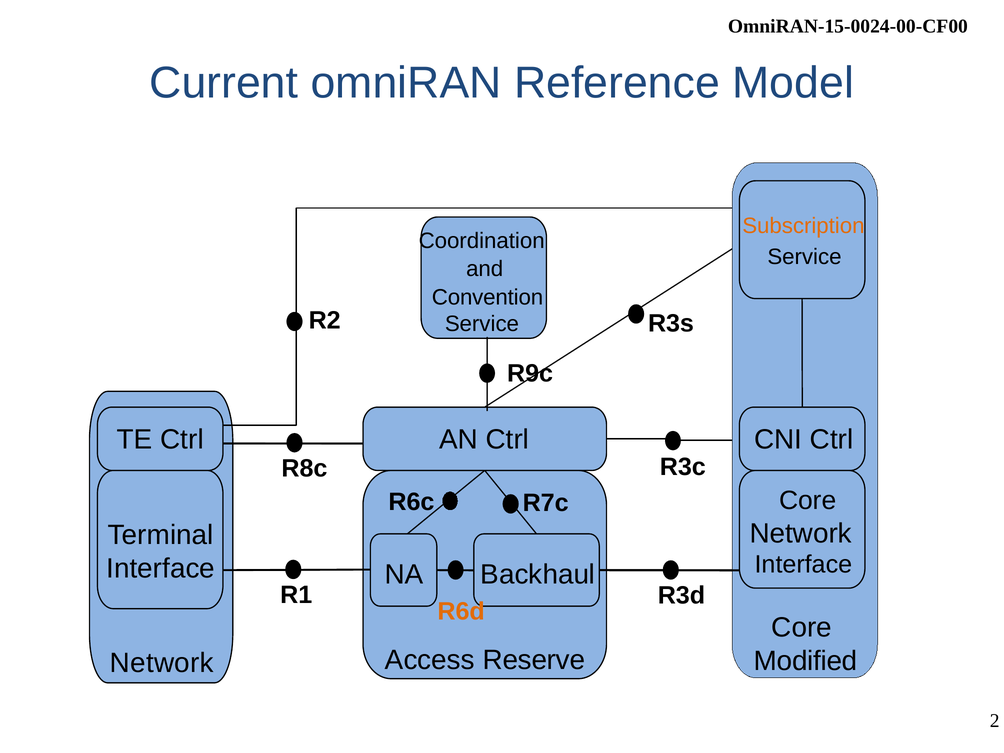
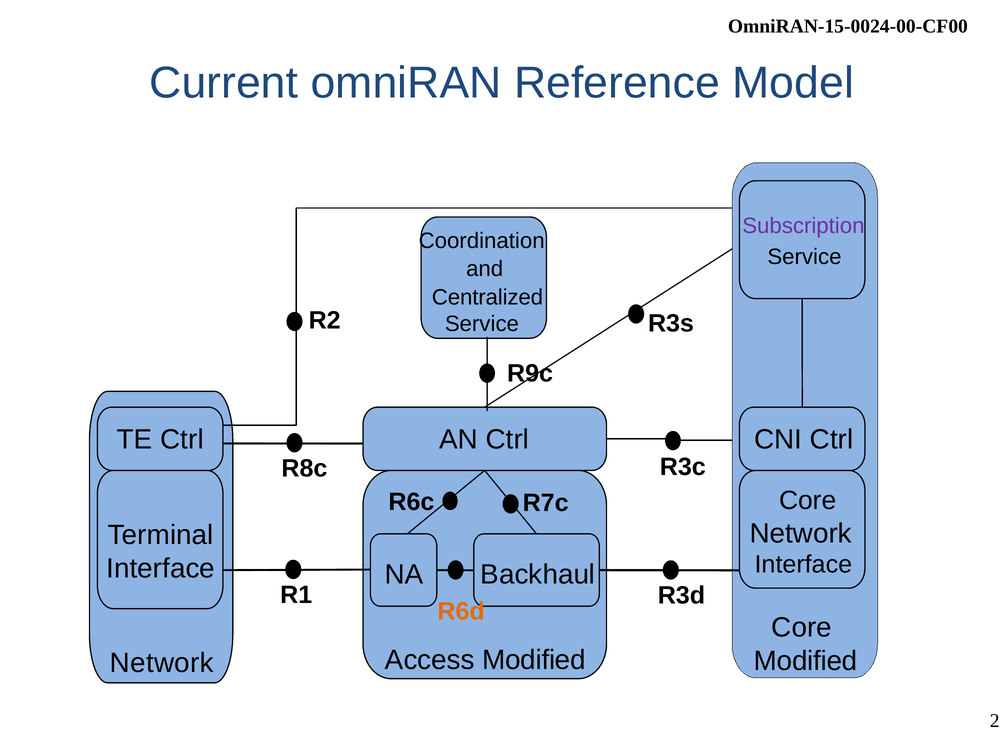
Subscription colour: orange -> purple
Convention: Convention -> Centralized
Access Reserve: Reserve -> Modified
